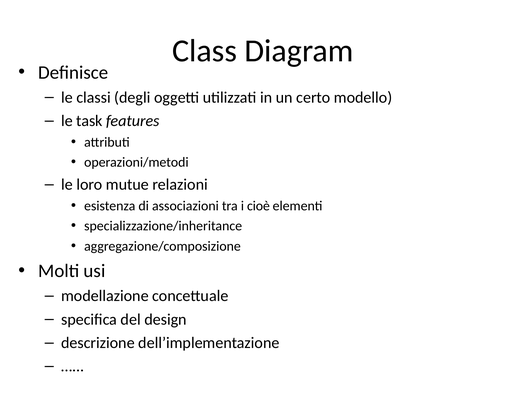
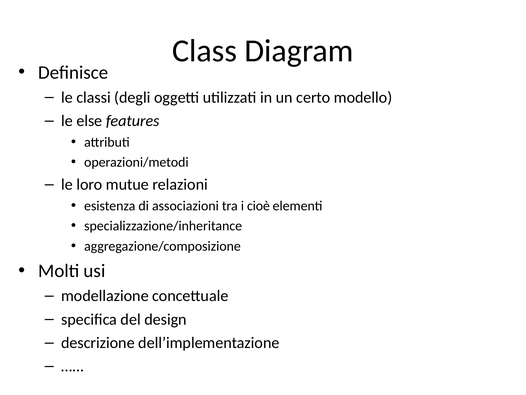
task: task -> else
